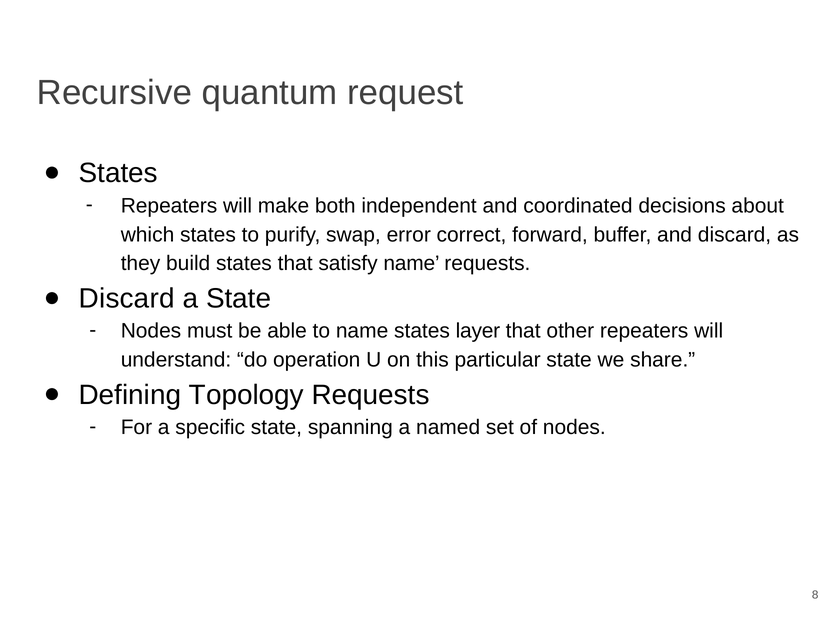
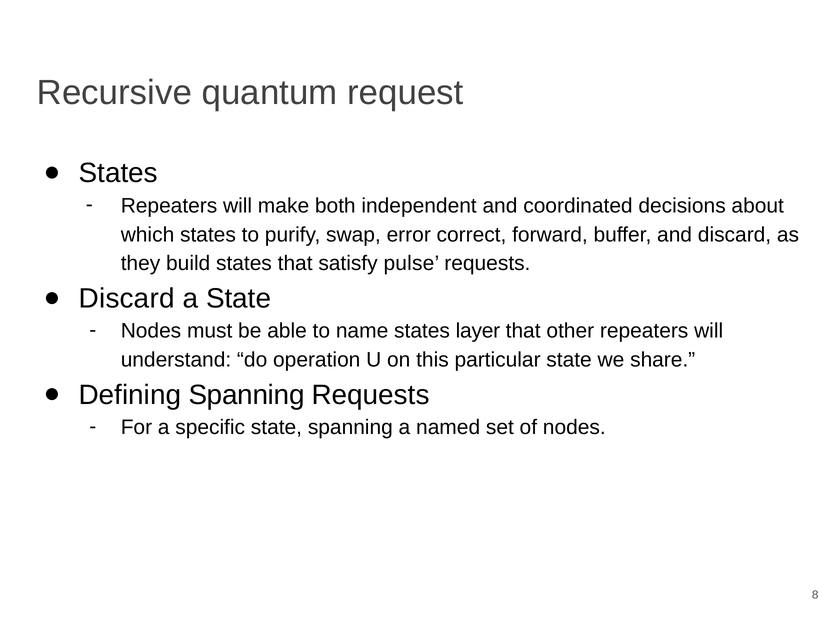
satisfy name: name -> pulse
Defining Topology: Topology -> Spanning
